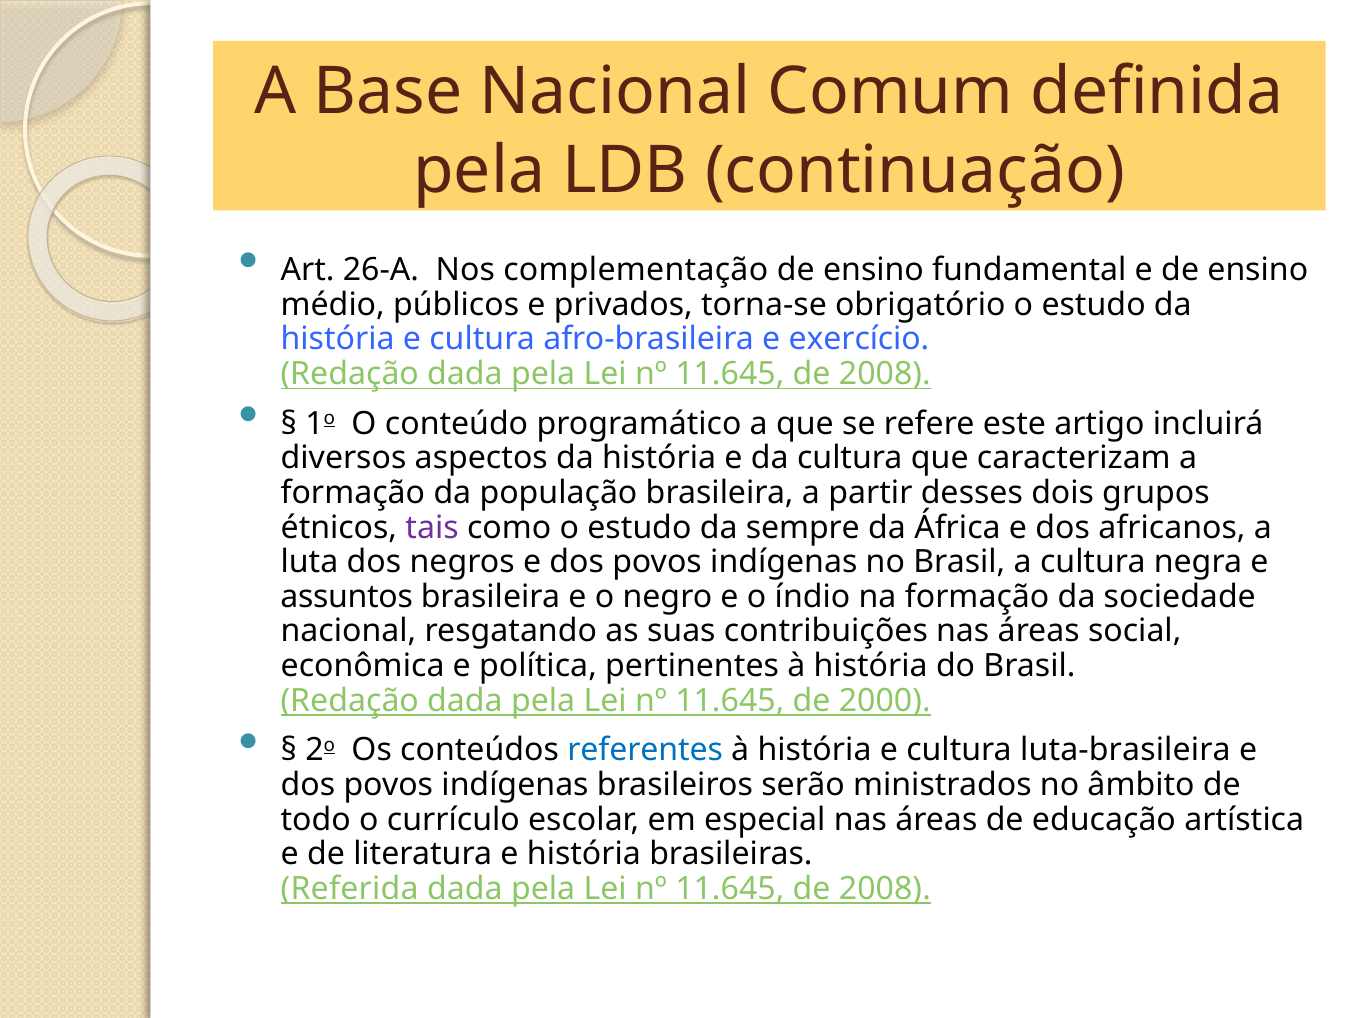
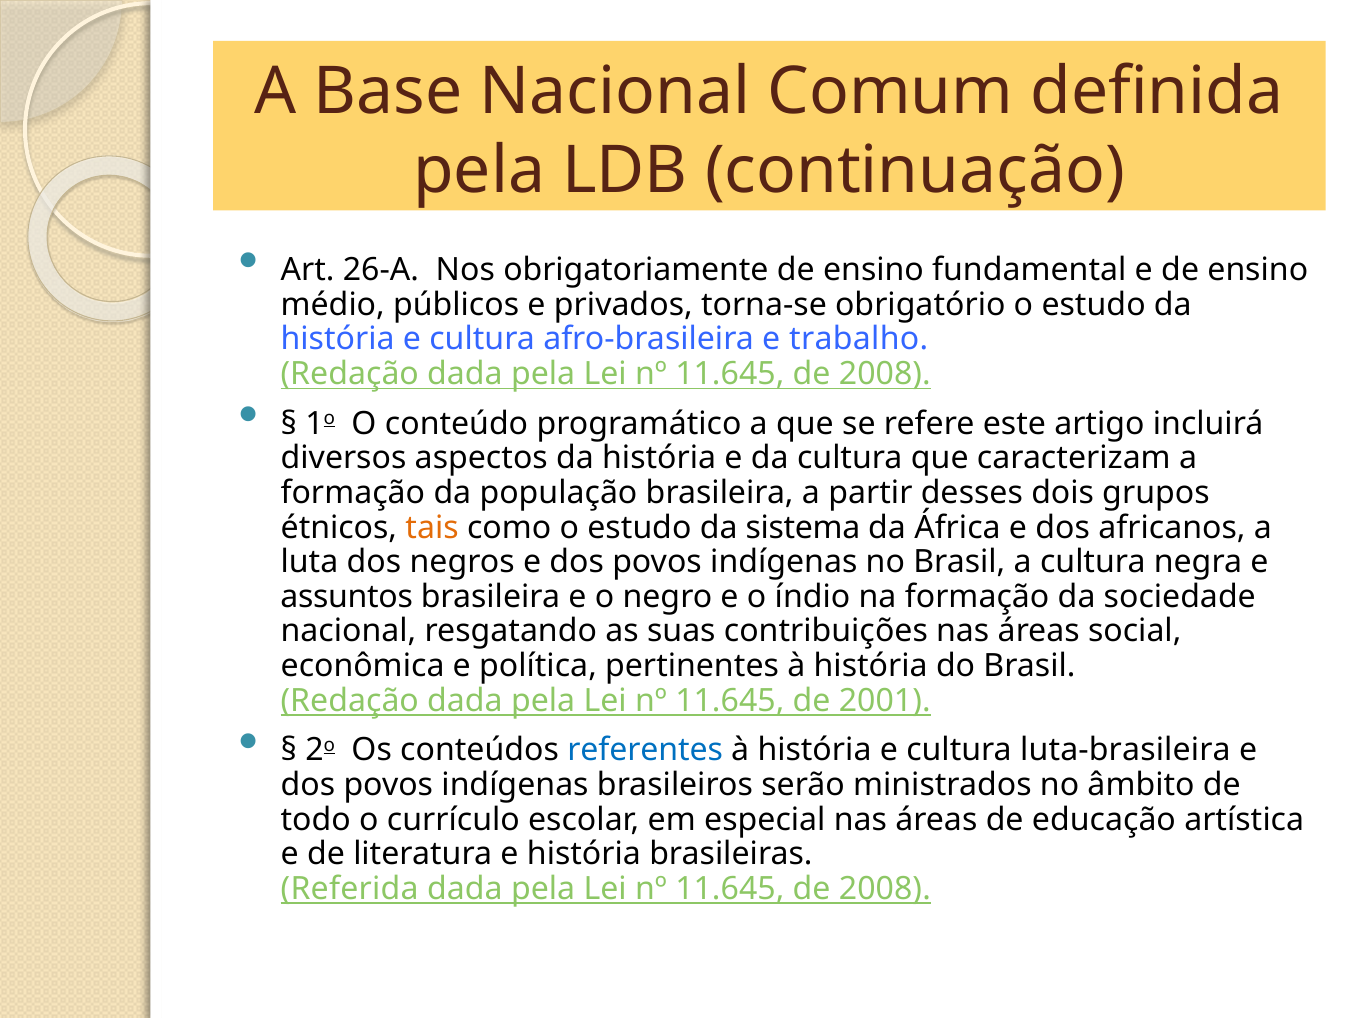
complementação: complementação -> obrigatoriamente
exercício: exercício -> trabalho
tais colour: purple -> orange
sempre: sempre -> sistema
2000: 2000 -> 2001
